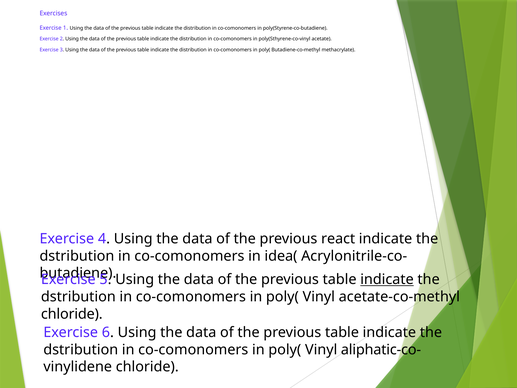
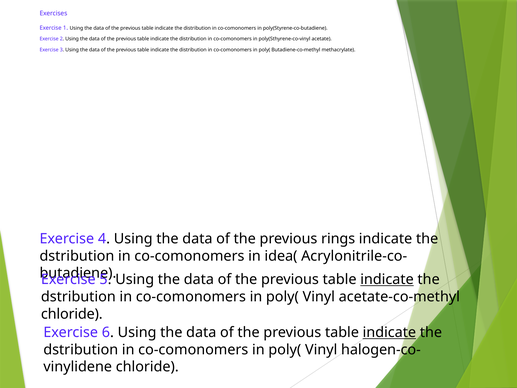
react: react -> rings
indicate at (389, 332) underline: none -> present
aliphatic-co-: aliphatic-co- -> halogen-co-
